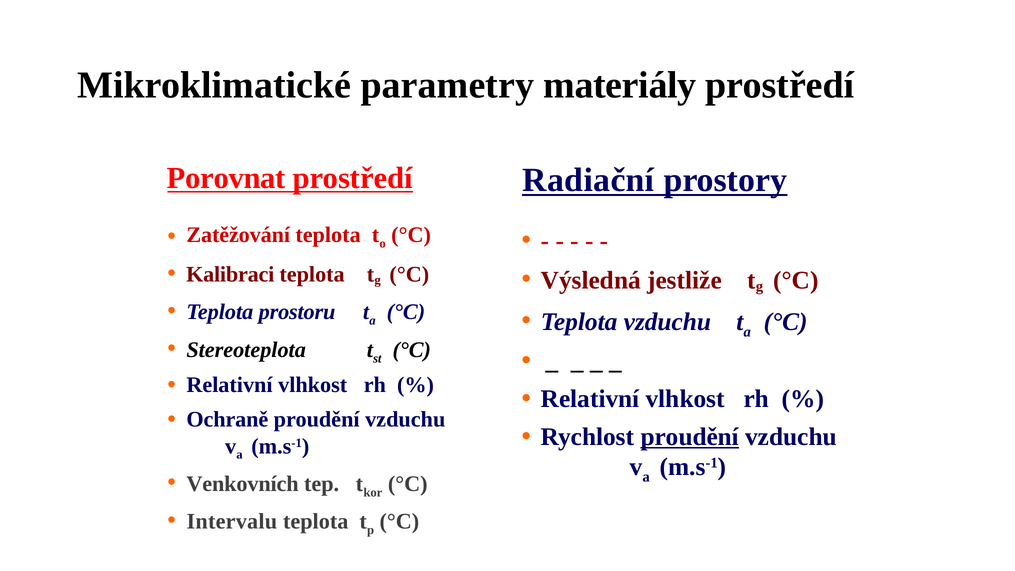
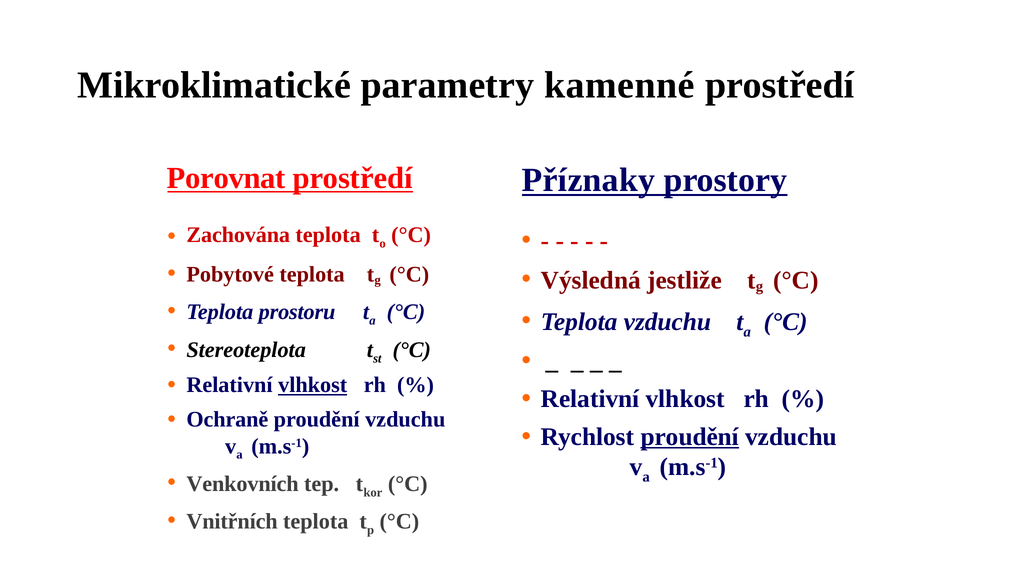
materiály: materiály -> kamenné
Radiační: Radiační -> Příznaky
Zatěžování: Zatěžování -> Zachována
Kalibraci: Kalibraci -> Pobytové
vlhkost at (313, 385) underline: none -> present
Intervalu: Intervalu -> Vnitřních
